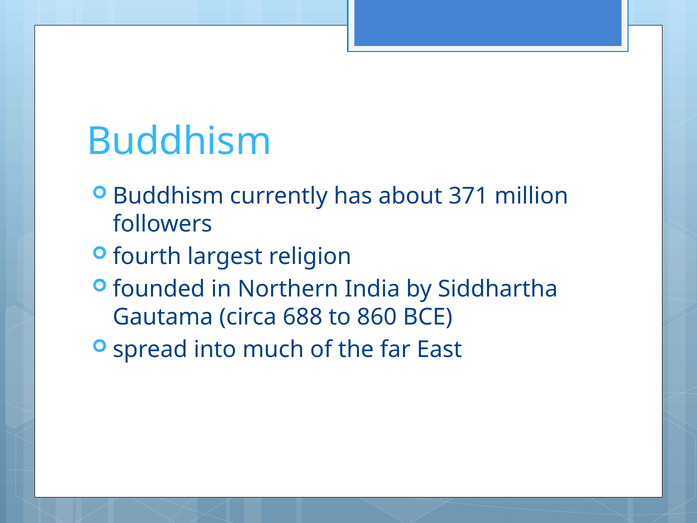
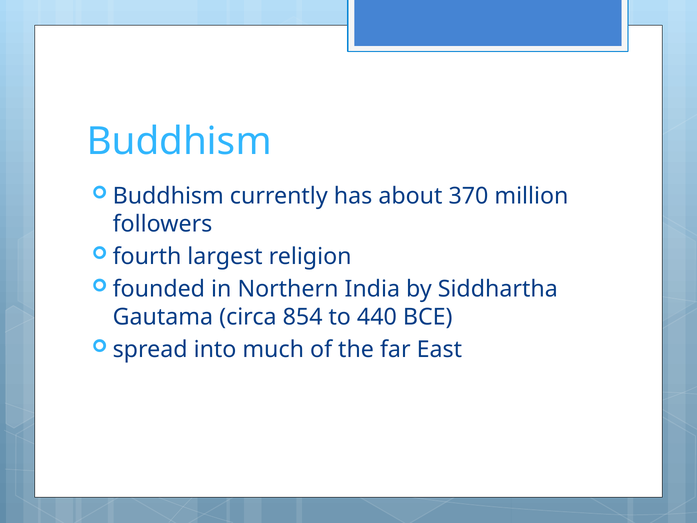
371: 371 -> 370
688: 688 -> 854
860: 860 -> 440
